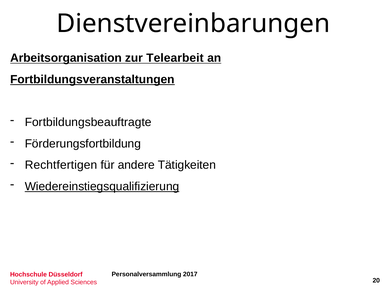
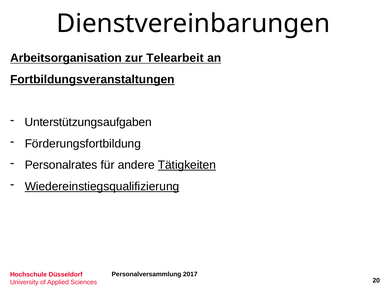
Fortbildungsbeauftragte: Fortbildungsbeauftragte -> Unterstützungsaufgaben
Rechtfertigen: Rechtfertigen -> Personalrates
Tätigkeiten underline: none -> present
